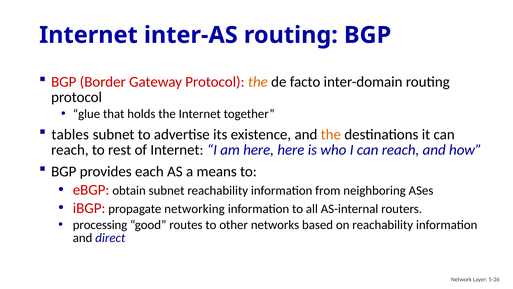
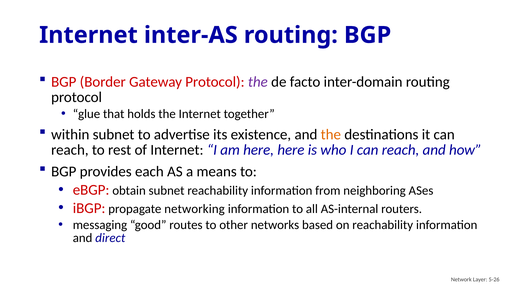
the at (258, 82) colour: orange -> purple
tables: tables -> within
processing: processing -> messaging
